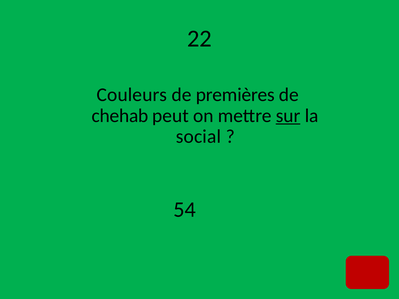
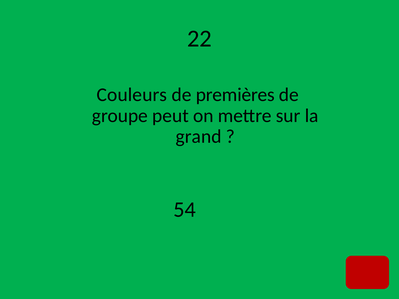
chehab: chehab -> groupe
sur underline: present -> none
social: social -> grand
